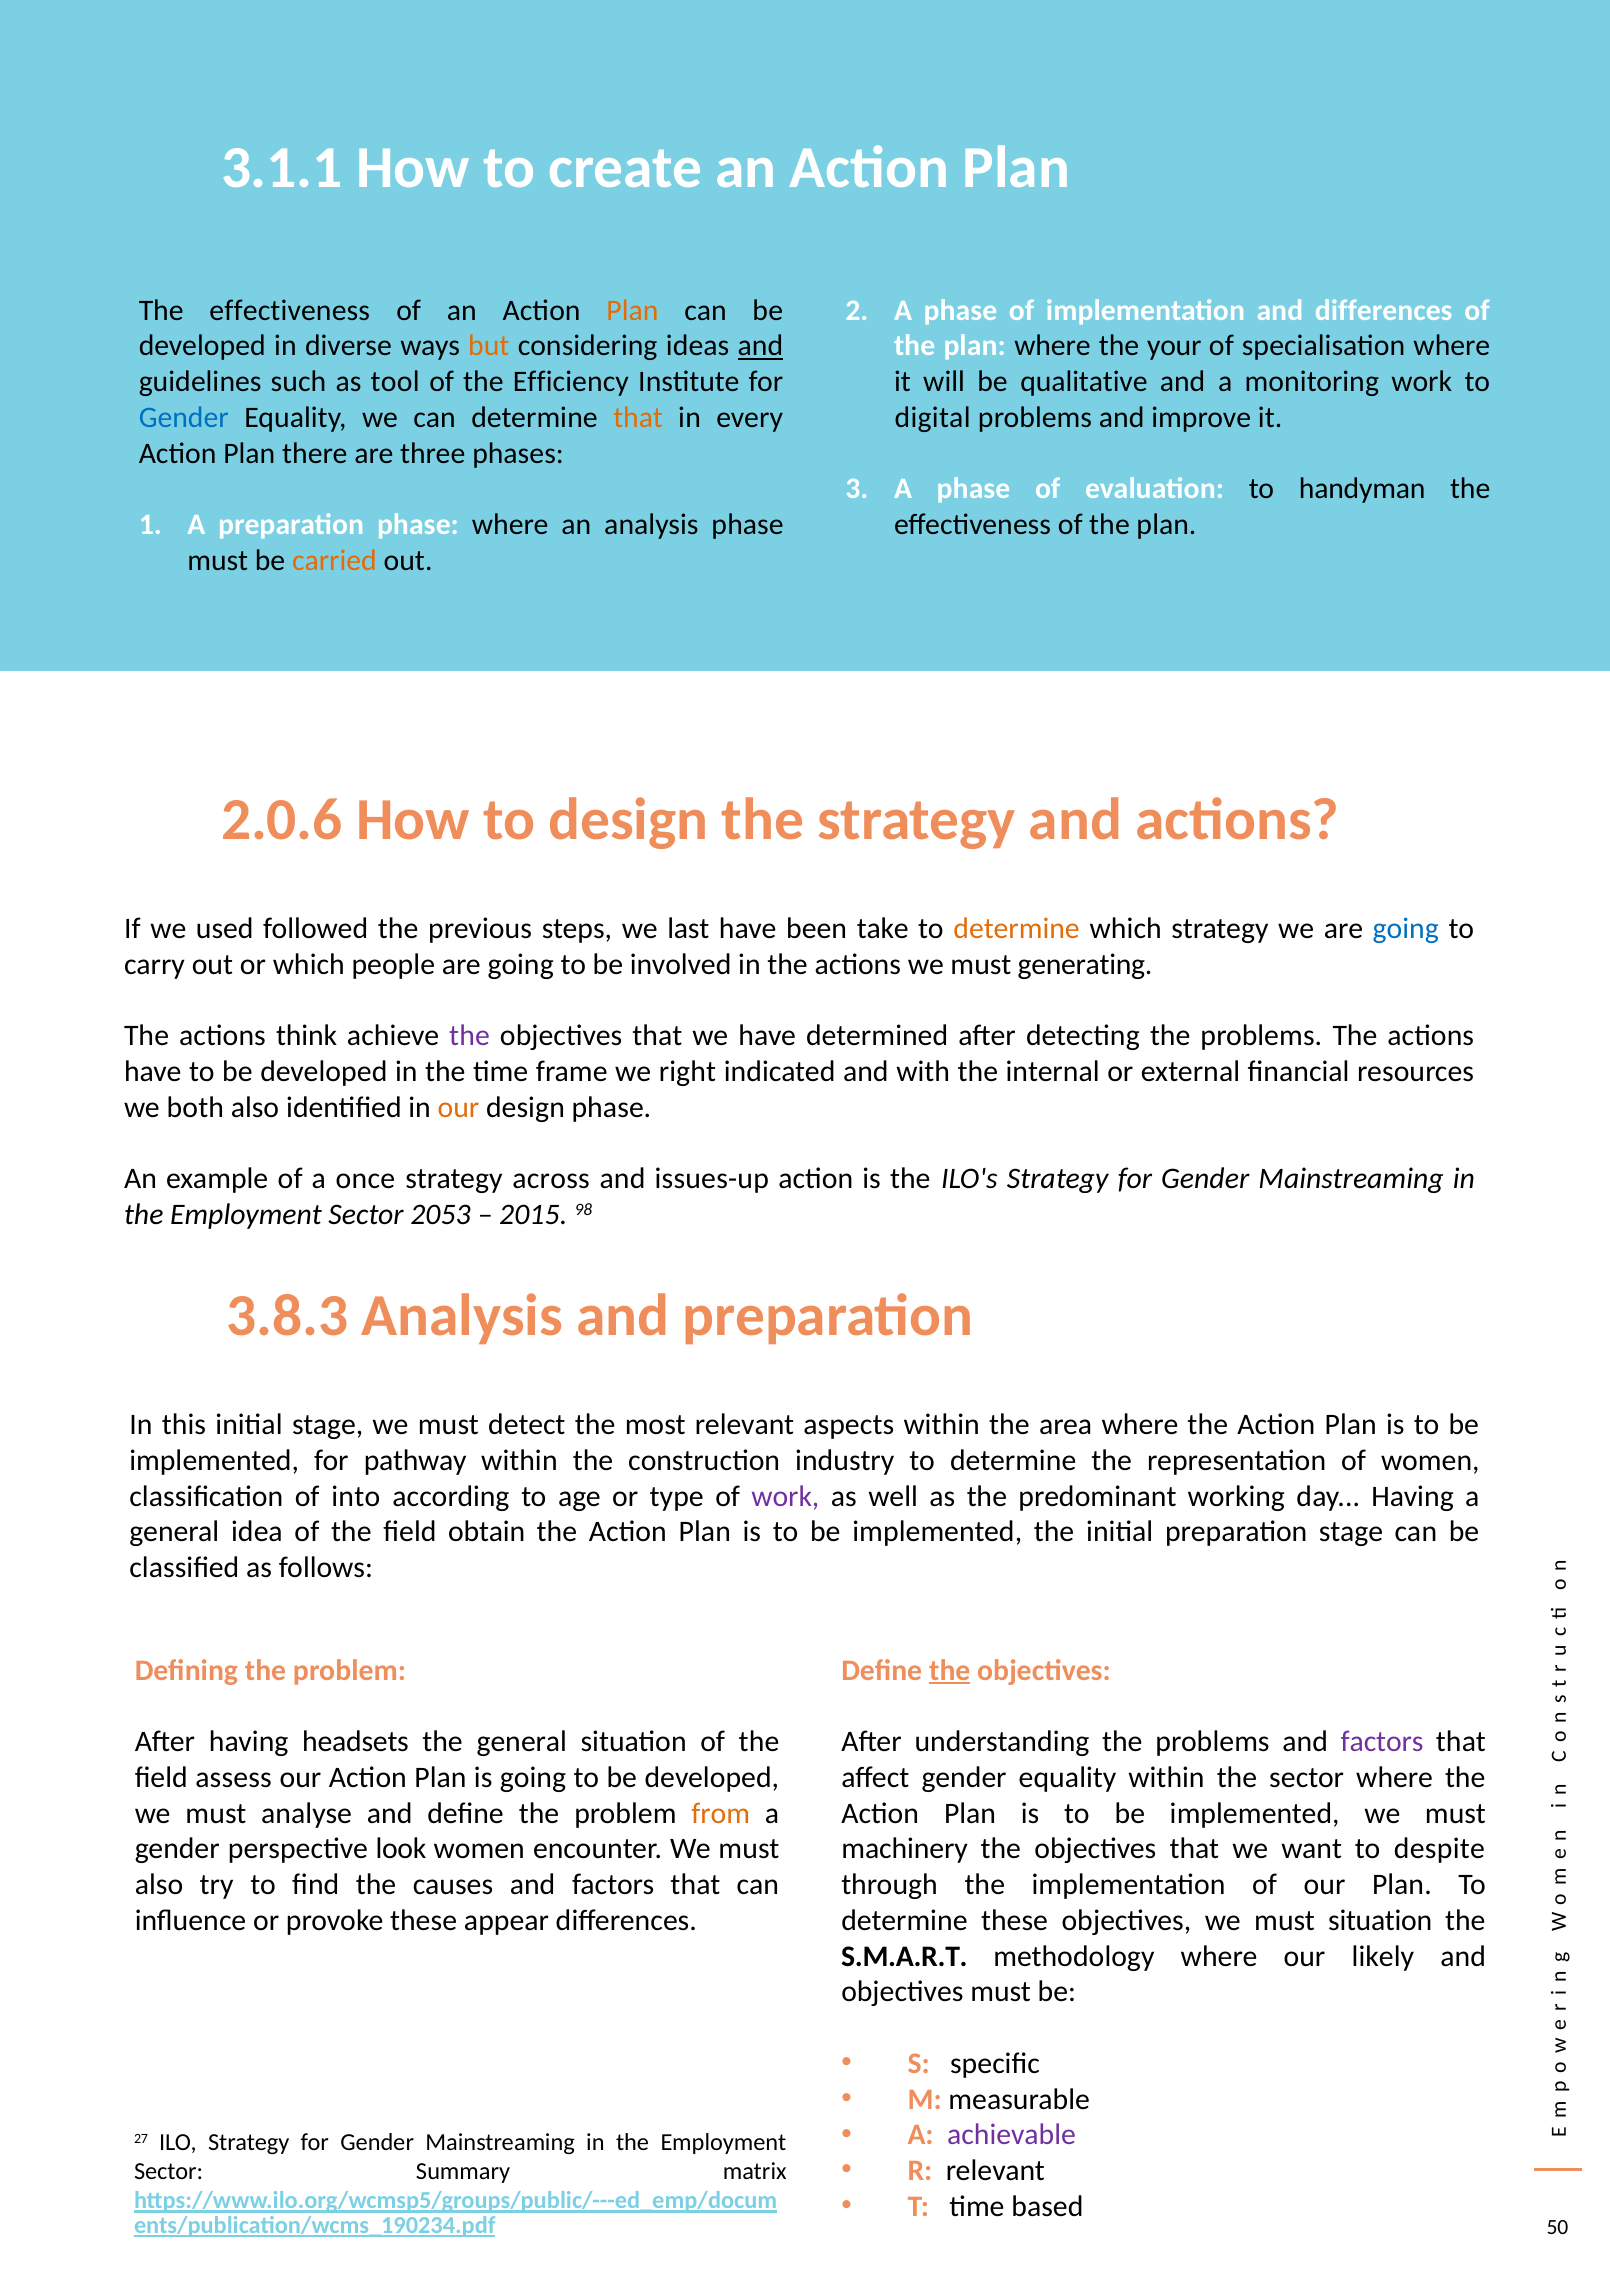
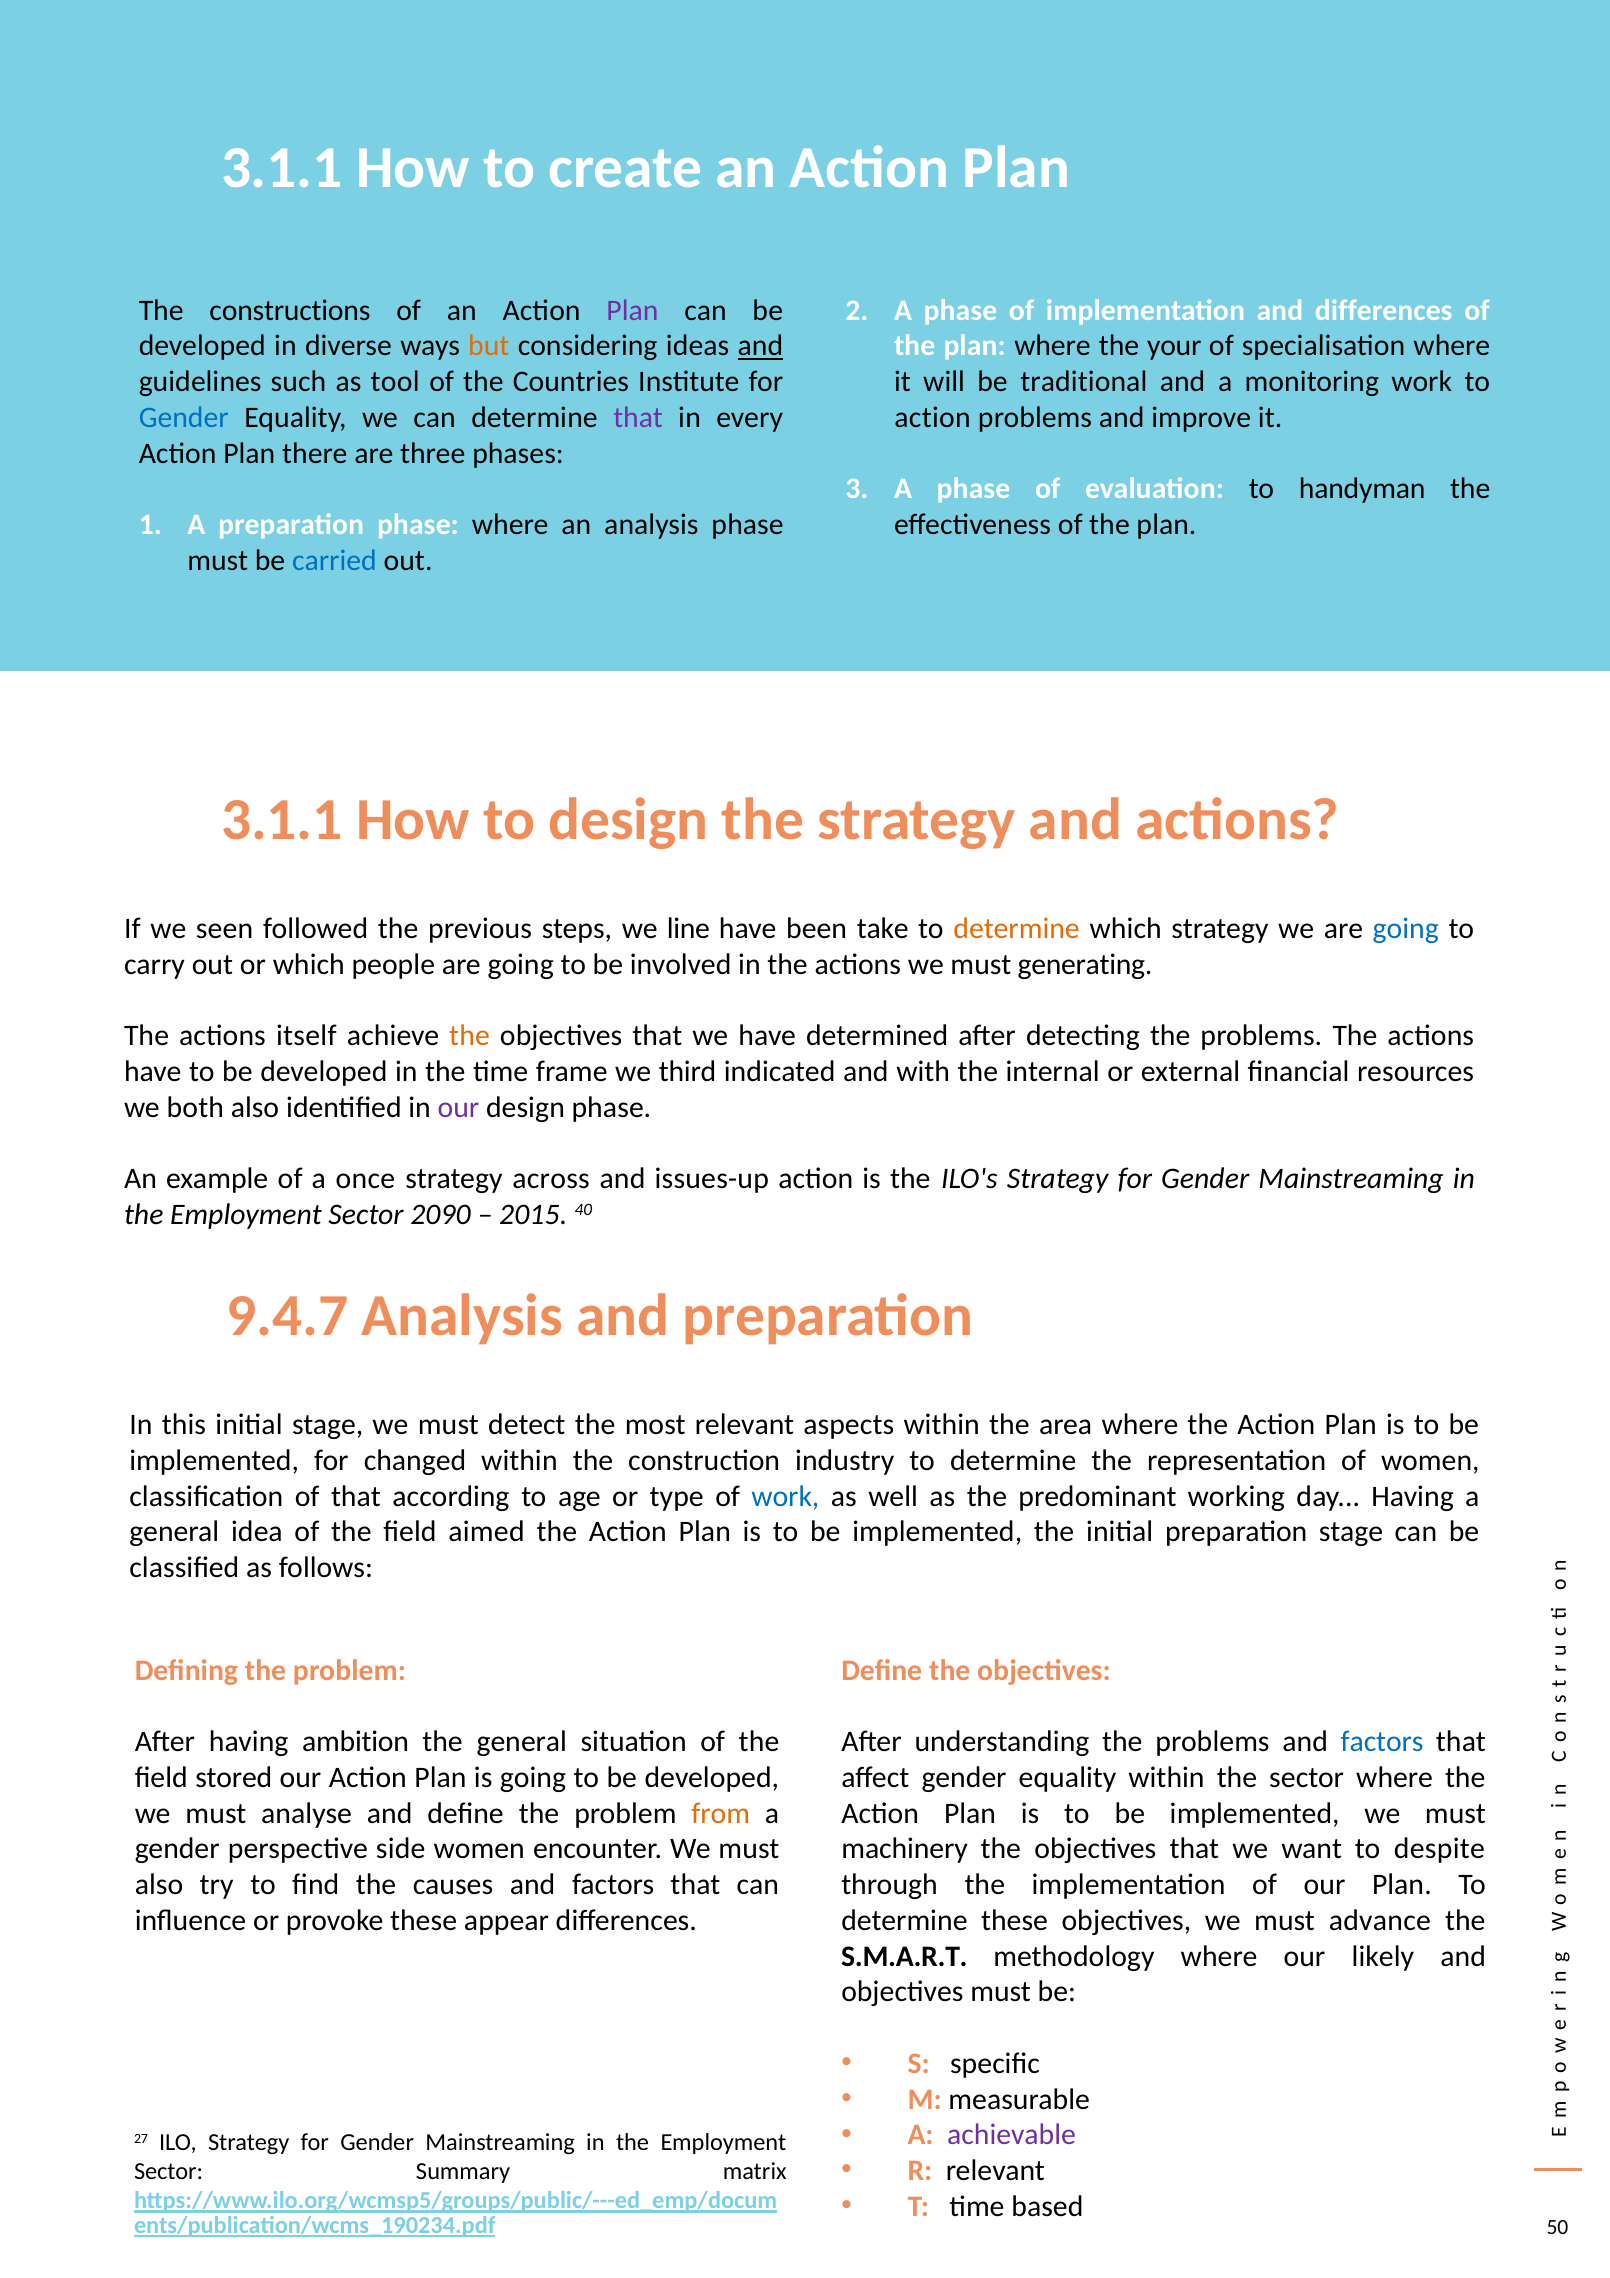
effectiveness at (290, 310): effectiveness -> constructions
Plan at (633, 310) colour: orange -> purple
Efficiency: Efficiency -> Countries
qualitative: qualitative -> traditional
that at (638, 417) colour: orange -> purple
digital at (933, 417): digital -> action
carried colour: orange -> blue
2.0.6 at (282, 819): 2.0.6 -> 3.1.1
used: used -> seen
last: last -> line
think: think -> itself
the at (470, 1035) colour: purple -> orange
right: right -> third
our at (458, 1107) colour: orange -> purple
2053: 2053 -> 2090
98: 98 -> 40
3.8.3: 3.8.3 -> 9.4.7
pathway: pathway -> changed
of into: into -> that
work at (785, 1496) colour: purple -> blue
obtain: obtain -> aimed
the at (950, 1670) underline: present -> none
headsets: headsets -> ambition
factors at (1382, 1741) colour: purple -> blue
assess: assess -> stored
look: look -> side
must situation: situation -> advance
